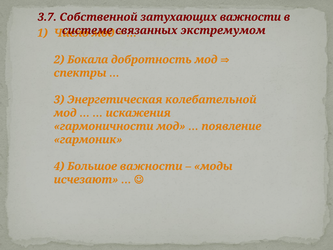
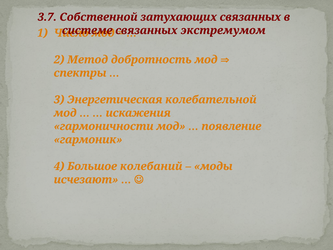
затухающих важности: важности -> связанных
Бокала: Бокала -> Метод
Большое важности: важности -> колебаний
